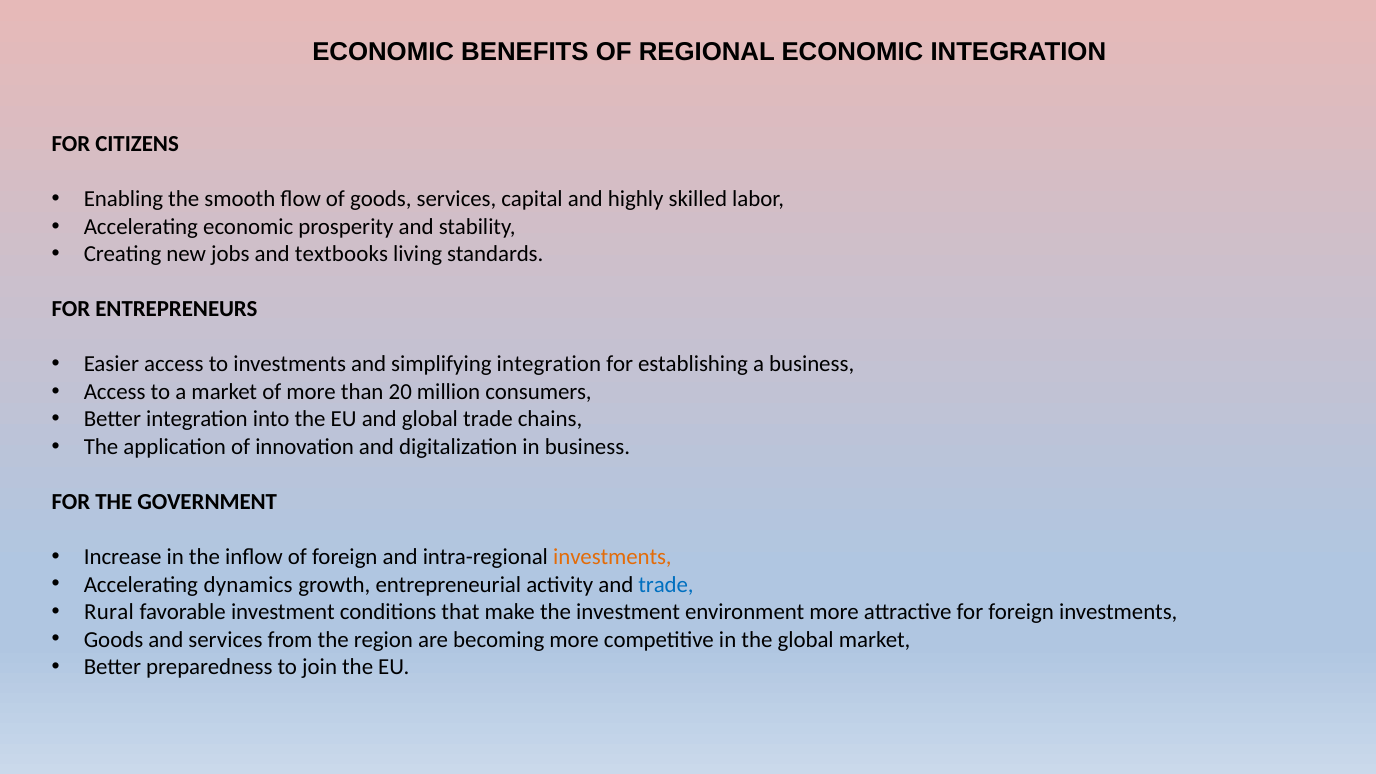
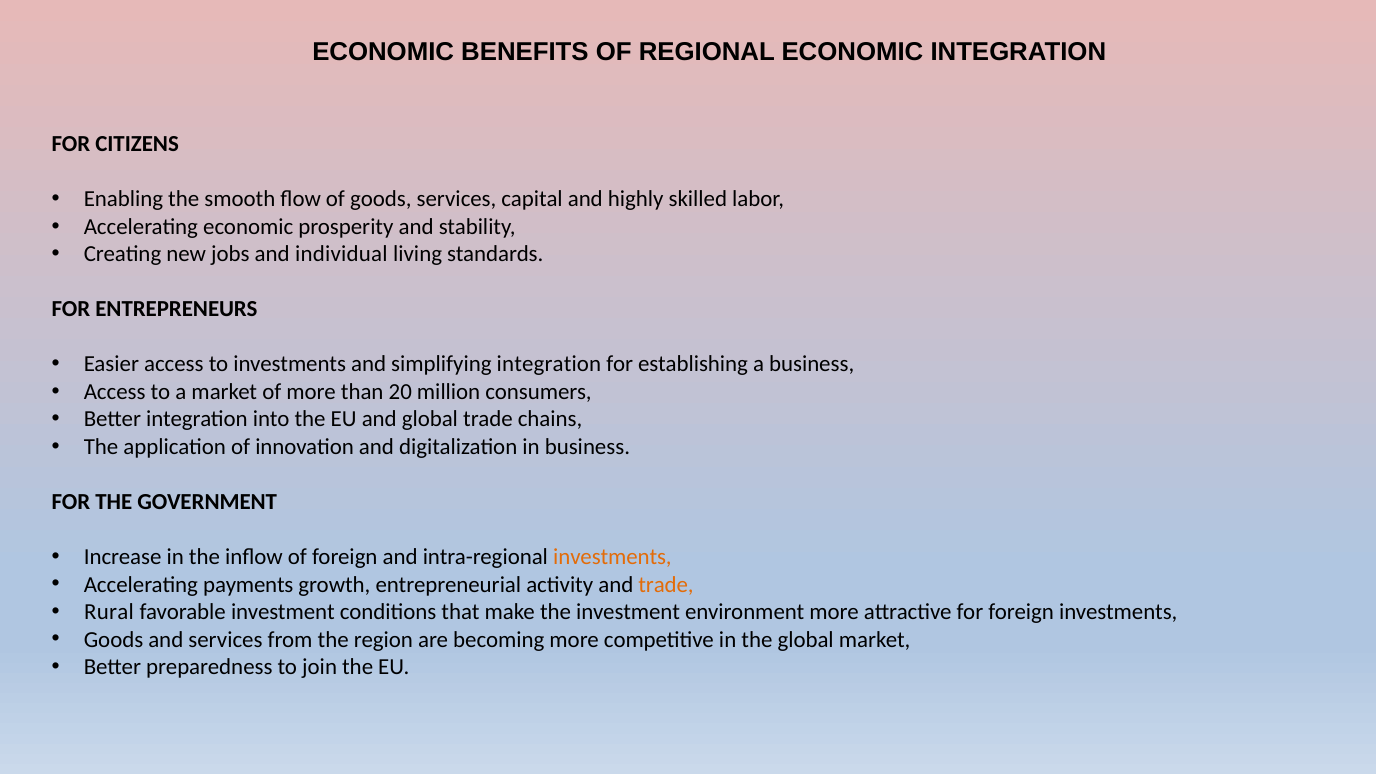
textbooks: textbooks -> individual
dynamics: dynamics -> payments
trade at (666, 584) colour: blue -> orange
